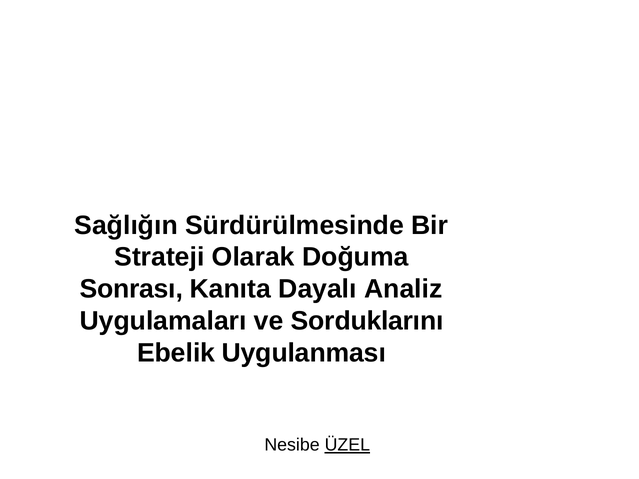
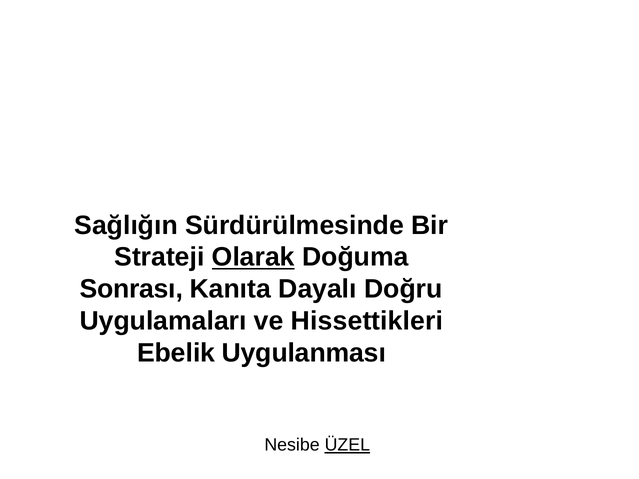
Olarak underline: none -> present
Analiz: Analiz -> Doğru
Sorduklarını: Sorduklarını -> Hissettikleri
